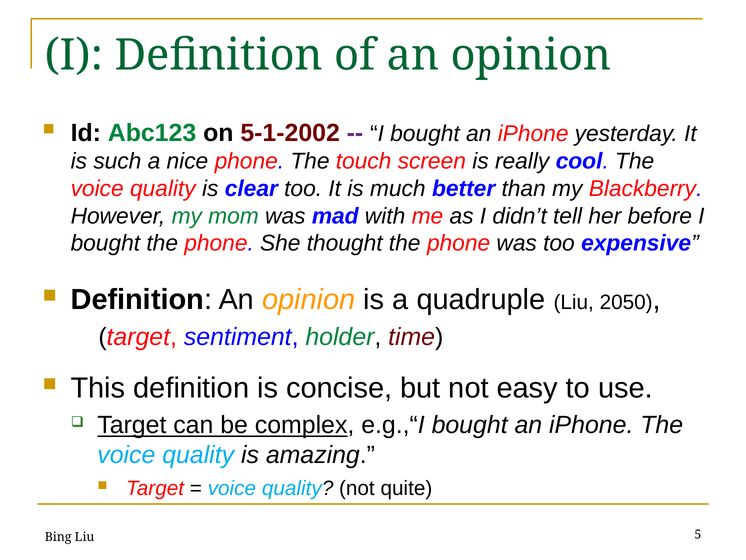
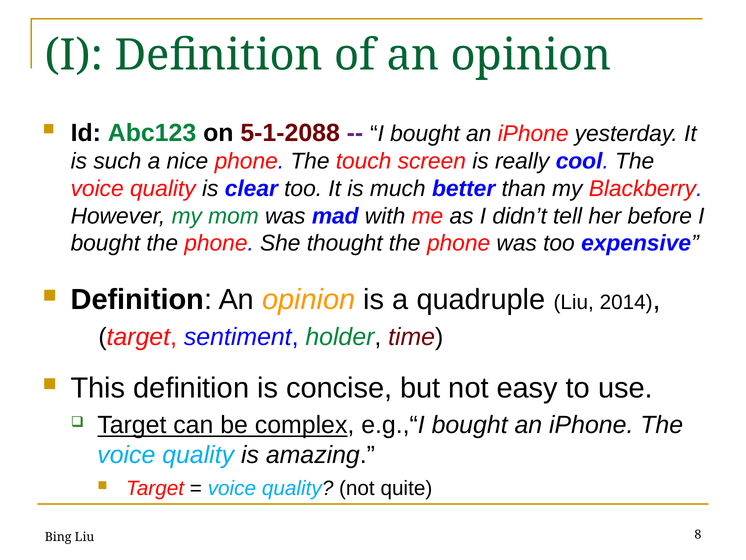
5-1-2002: 5-1-2002 -> 5-1-2088
2050: 2050 -> 2014
5: 5 -> 8
